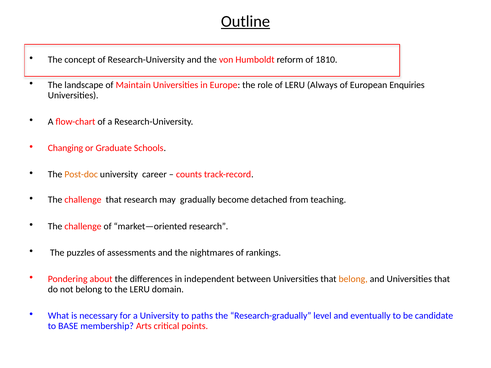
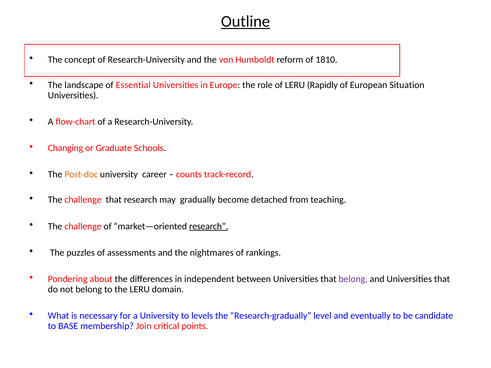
Maintain: Maintain -> Essential
Always: Always -> Rapidly
Enquiries: Enquiries -> Situation
research at (209, 226) underline: none -> present
belong at (353, 279) colour: orange -> purple
paths: paths -> levels
Arts: Arts -> Join
